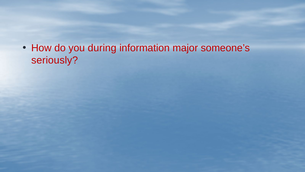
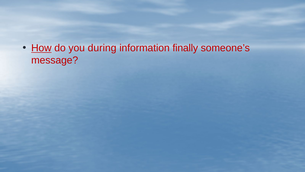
How underline: none -> present
major: major -> finally
seriously: seriously -> message
